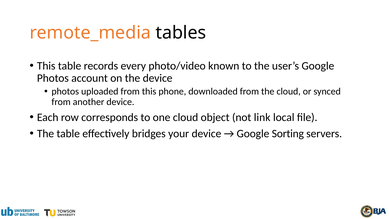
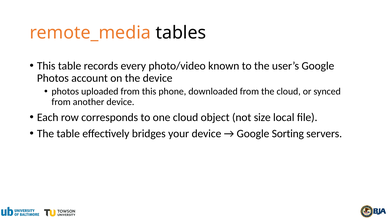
link: link -> size
